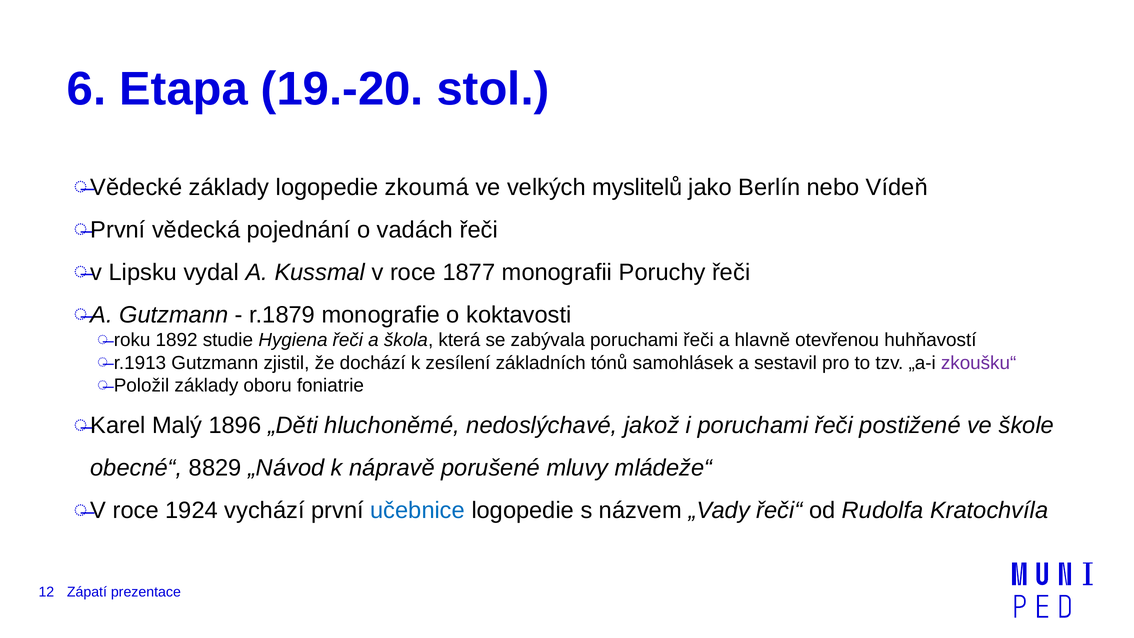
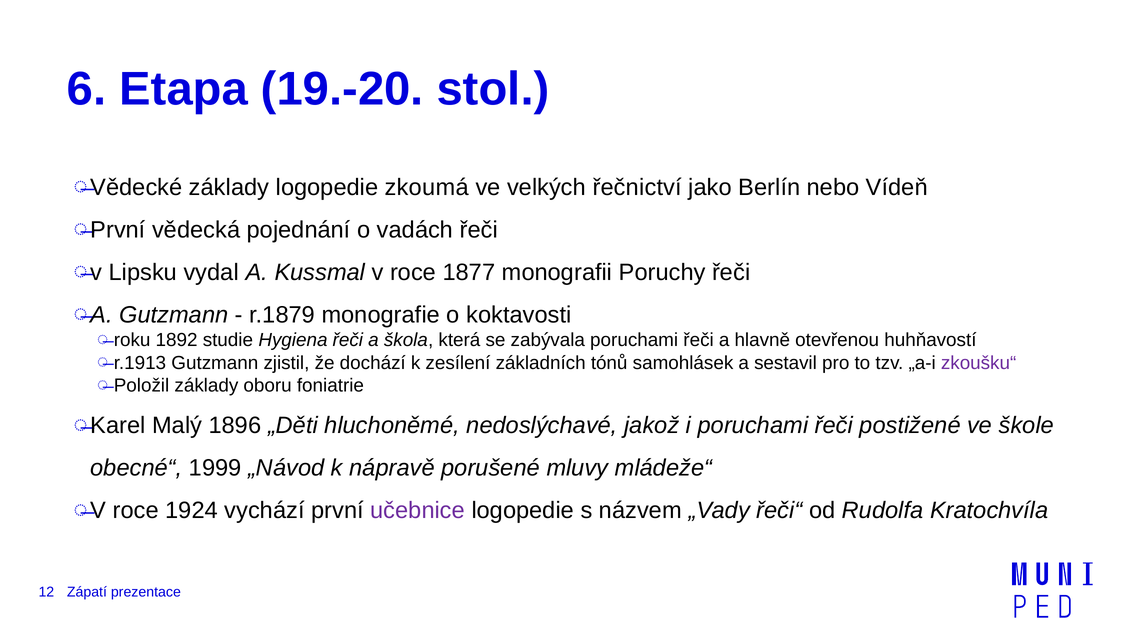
myslitelů: myslitelů -> řečnictví
8829: 8829 -> 1999
učebnice colour: blue -> purple
